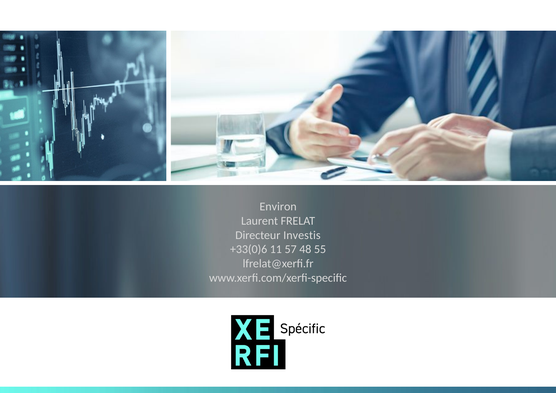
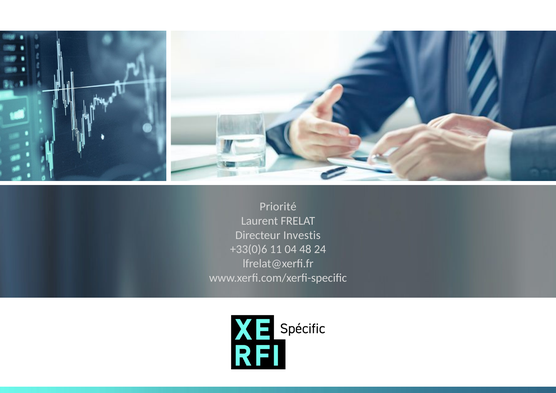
Environ: Environ -> Priorité
57: 57 -> 04
55: 55 -> 24
